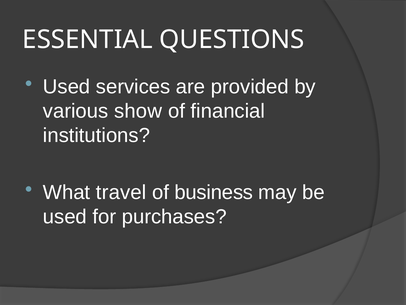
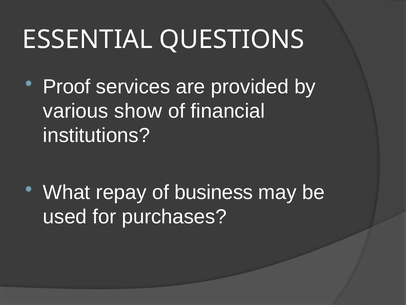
Used at (67, 87): Used -> Proof
travel: travel -> repay
